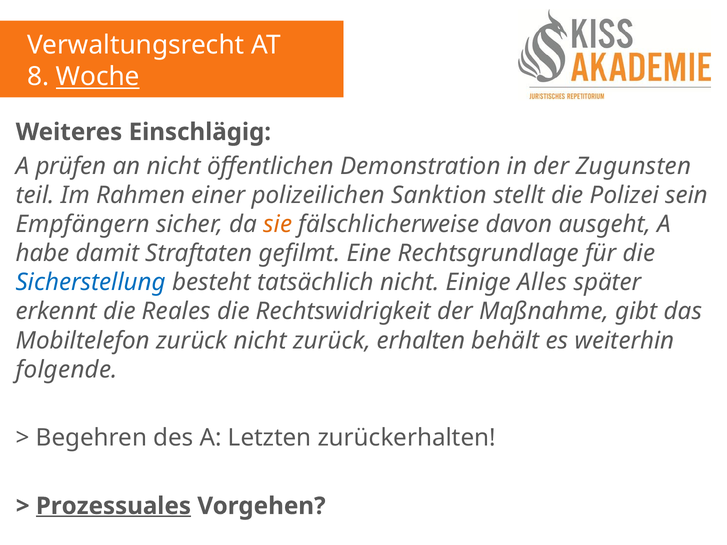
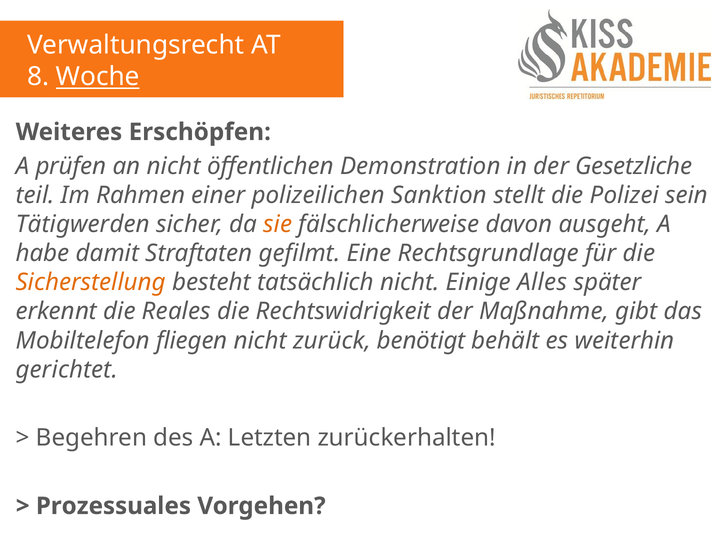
Einschlägig: Einschlägig -> Erschöpfen
Zugunsten: Zugunsten -> Gesetzliche
Empfängern: Empfängern -> Tätigwerden
Sicherstellung colour: blue -> orange
Mobiltelefon zurück: zurück -> fliegen
erhalten: erhalten -> benötigt
folgende: folgende -> gerichtet
Prozessuales underline: present -> none
